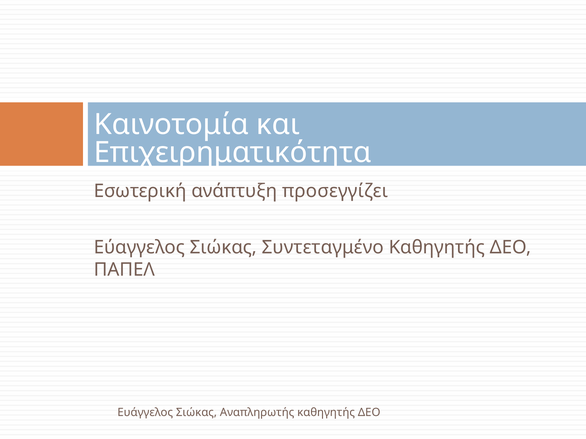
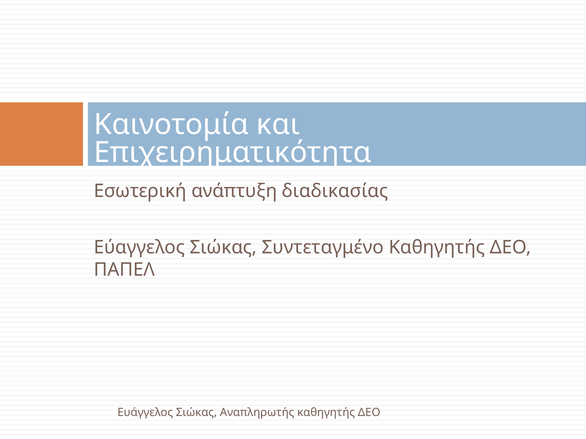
προσεγγίζει: προσεγγίζει -> διαδικασίας
